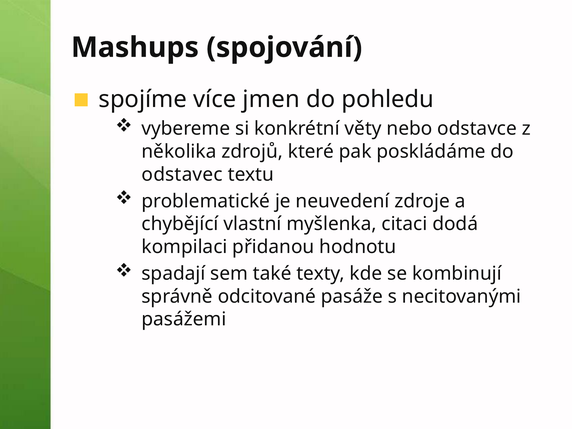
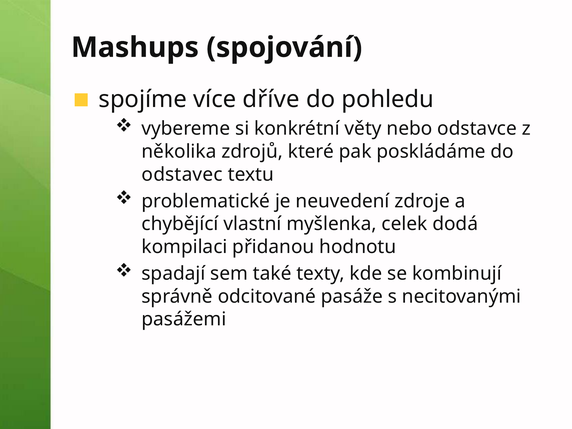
jmen: jmen -> dříve
citaci: citaci -> celek
